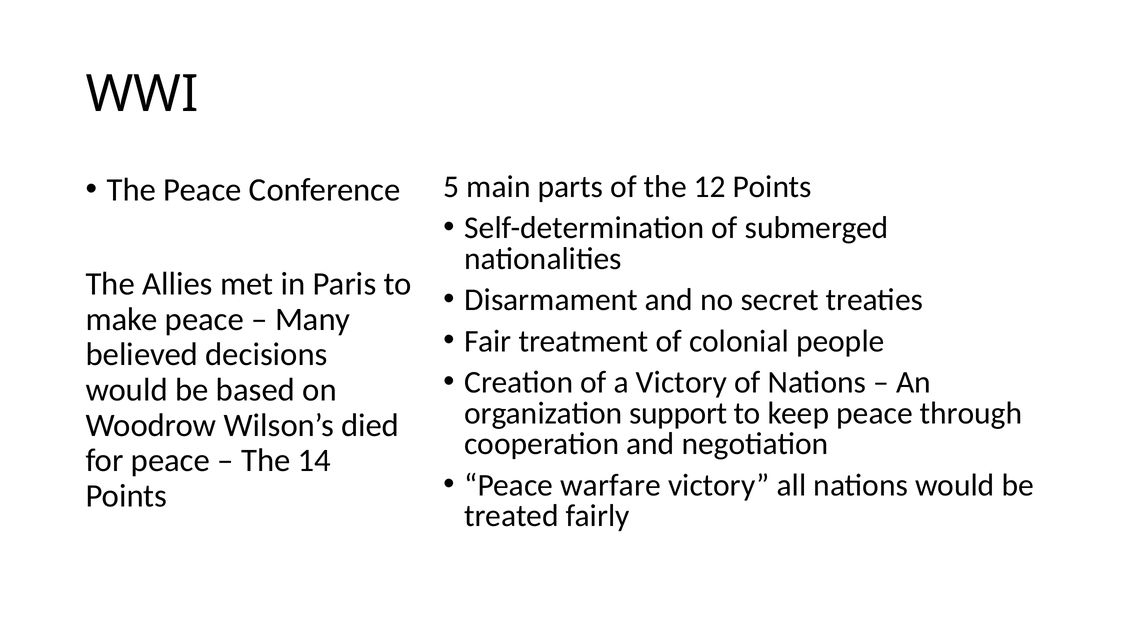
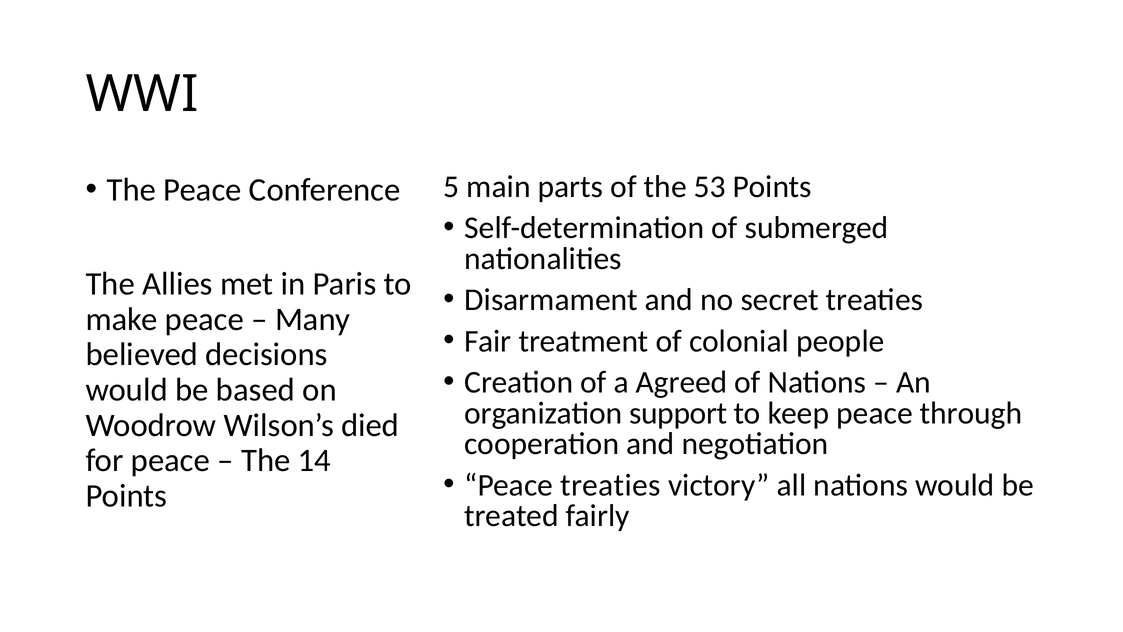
12: 12 -> 53
a Victory: Victory -> Agreed
Peace warfare: warfare -> treaties
